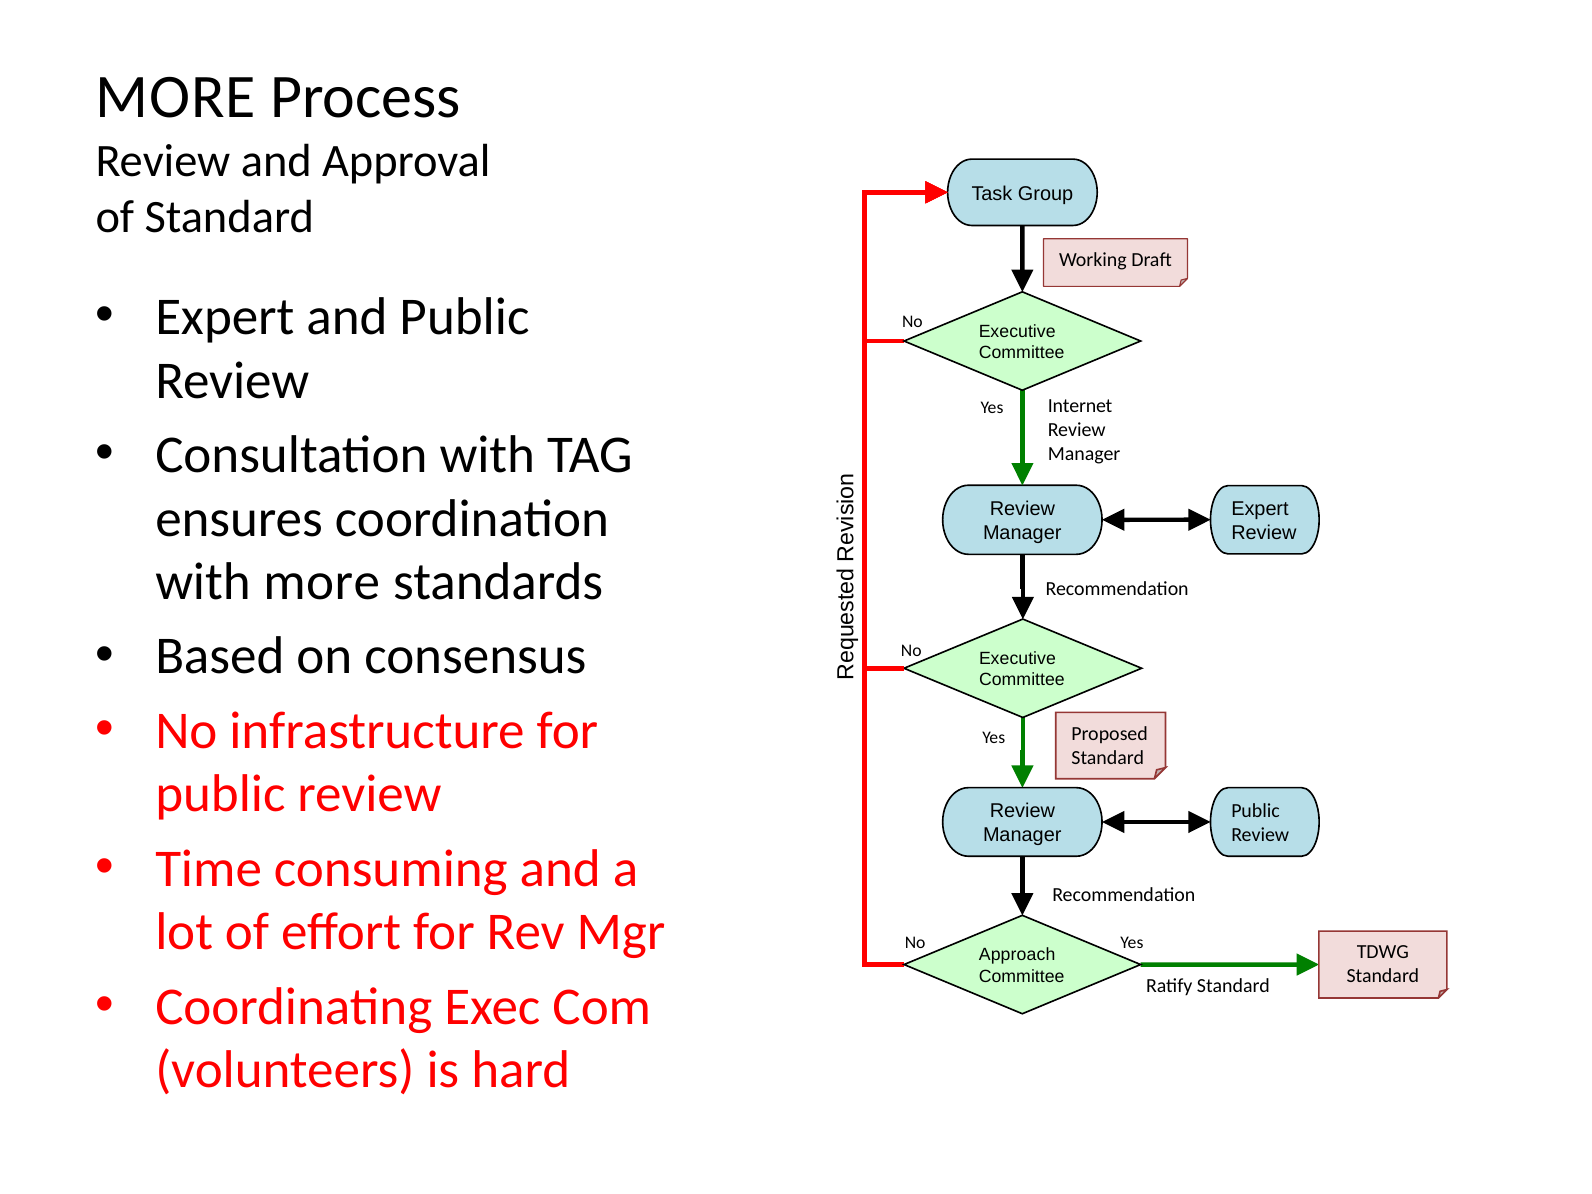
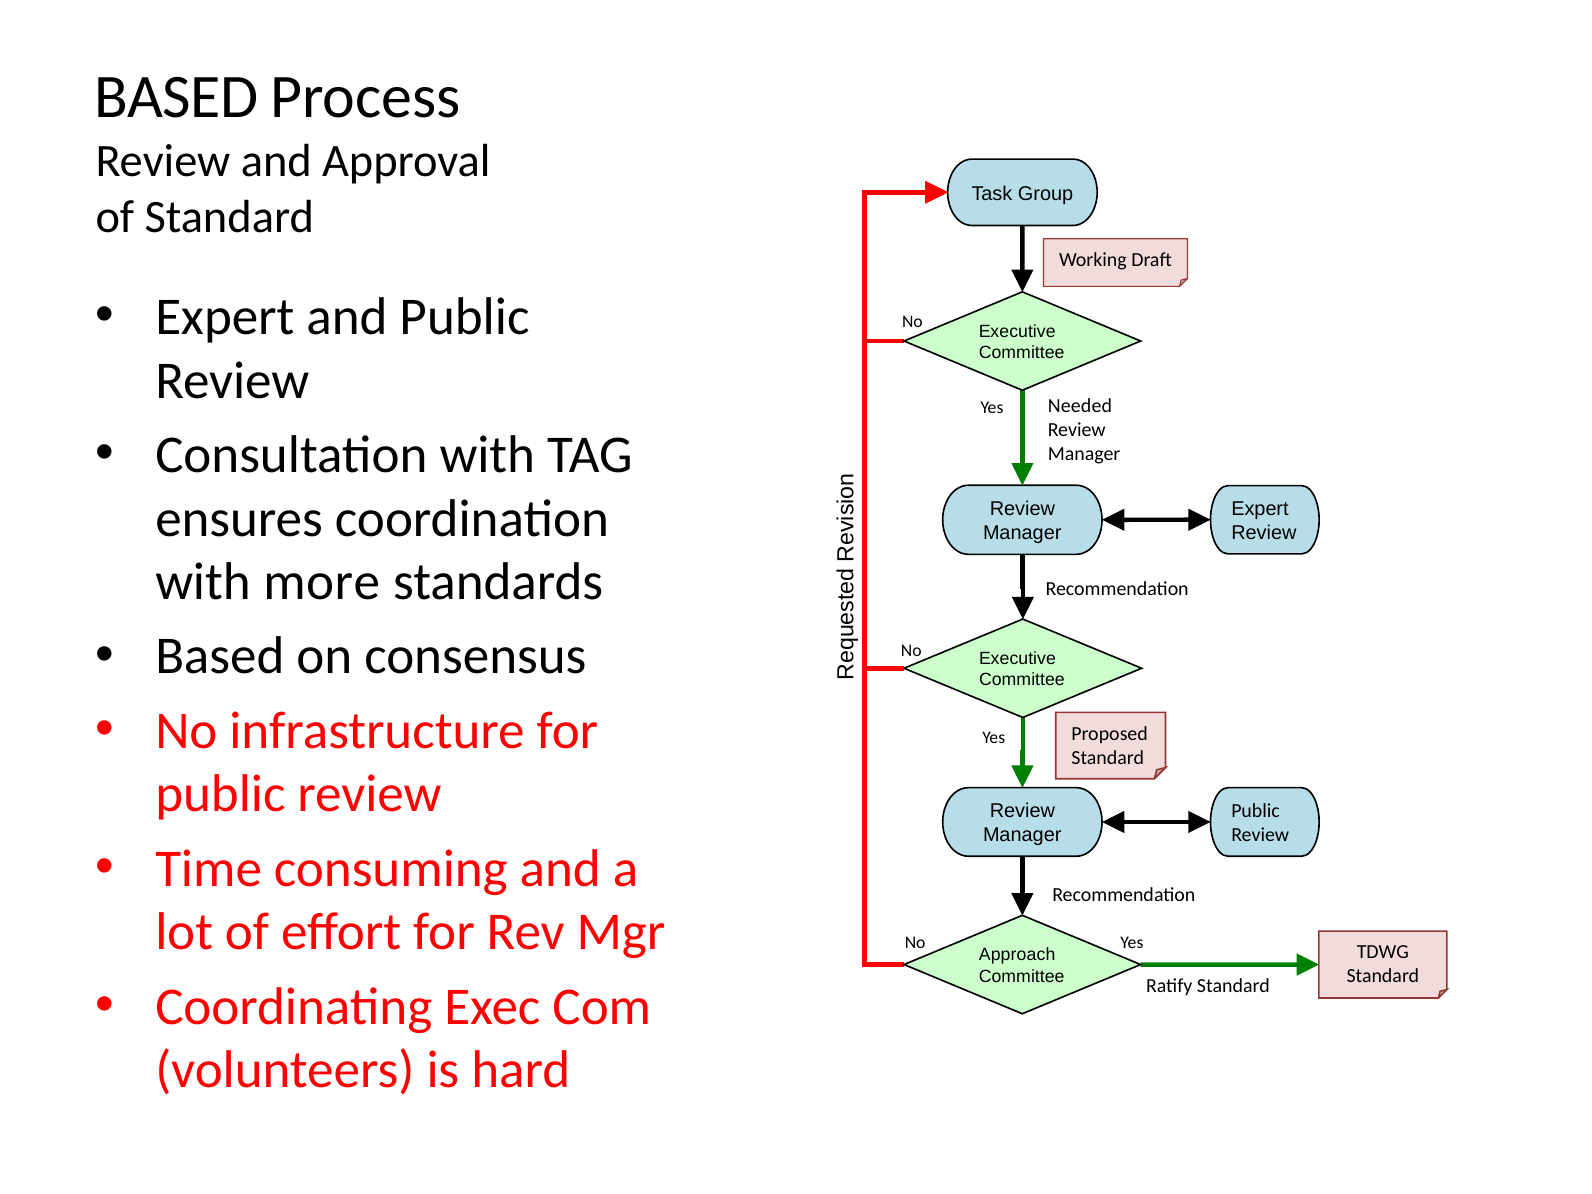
MORE at (176, 97): MORE -> BASED
Internet: Internet -> Needed
